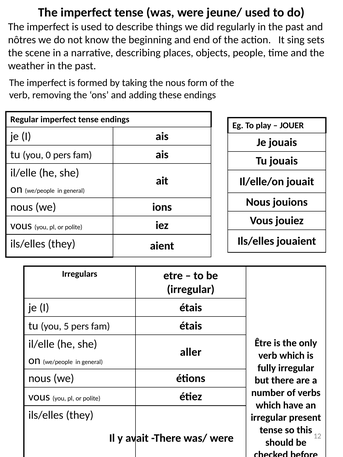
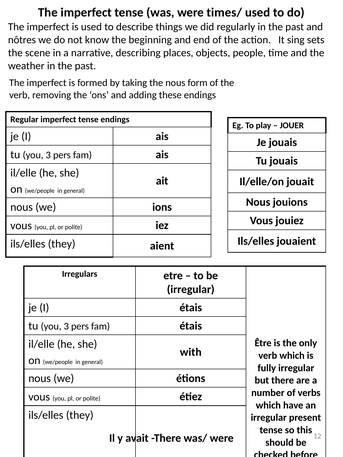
jeune/: jeune/ -> times/
0 at (48, 155): 0 -> 3
5 at (66, 327): 5 -> 3
aller: aller -> with
